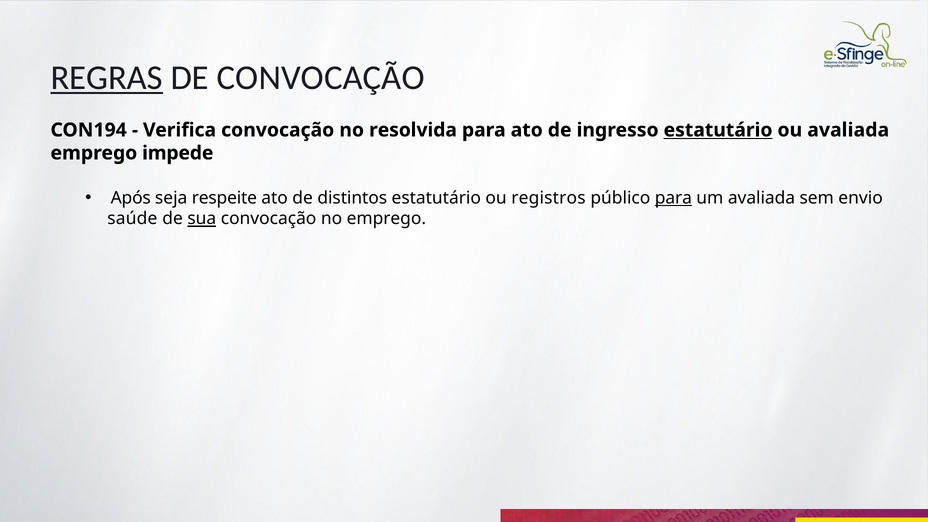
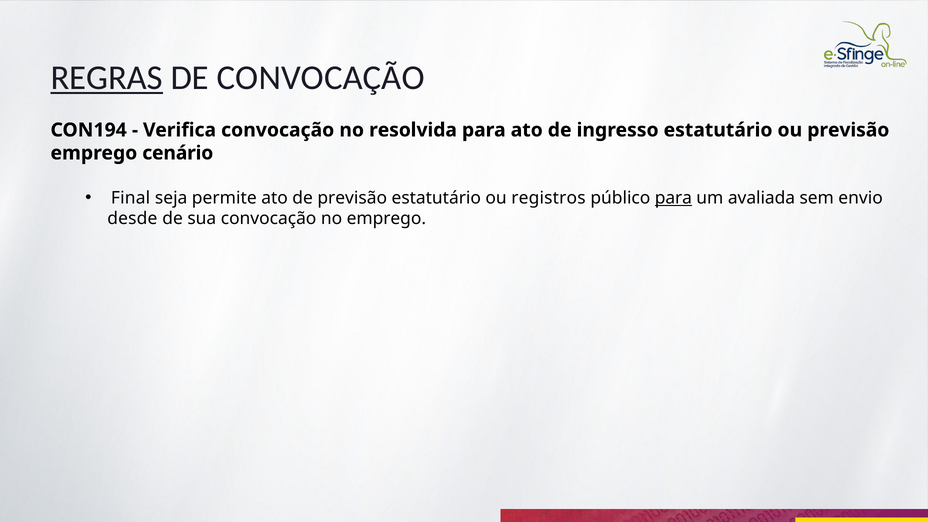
estatutário at (718, 130) underline: present -> none
ou avaliada: avaliada -> previsão
impede: impede -> cenário
Após: Após -> Final
respeite: respeite -> permite
de distintos: distintos -> previsão
saúde: saúde -> desde
sua underline: present -> none
